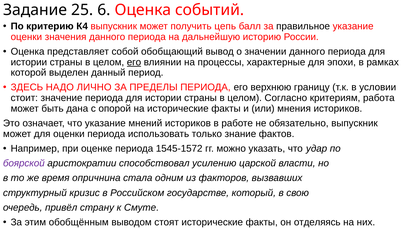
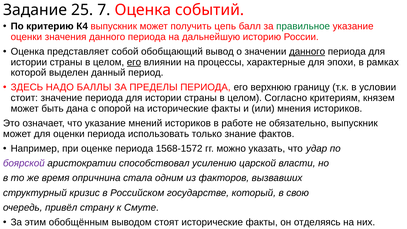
6: 6 -> 7
правильное colour: black -> green
данного at (307, 52) underline: none -> present
ЛИЧНО: ЛИЧНО -> БАЛЛЫ
работа: работа -> князем
1545-1572: 1545-1572 -> 1568-1572
